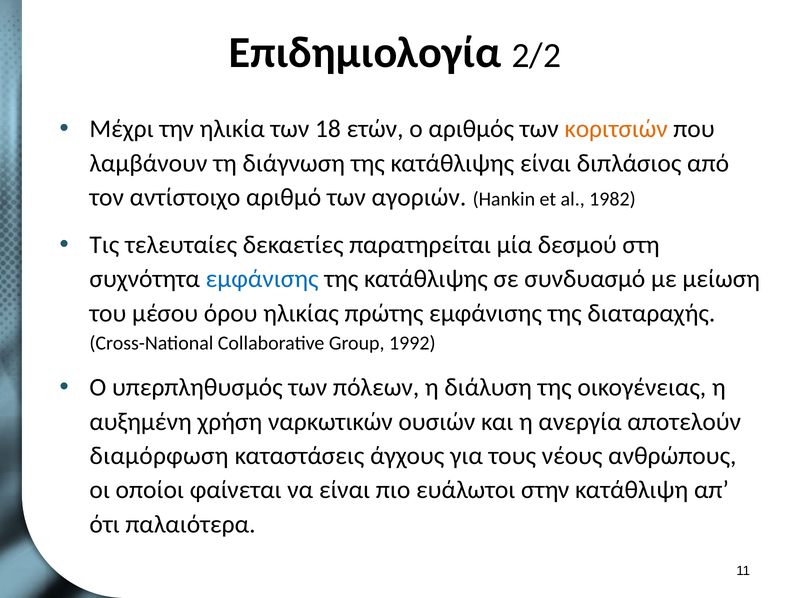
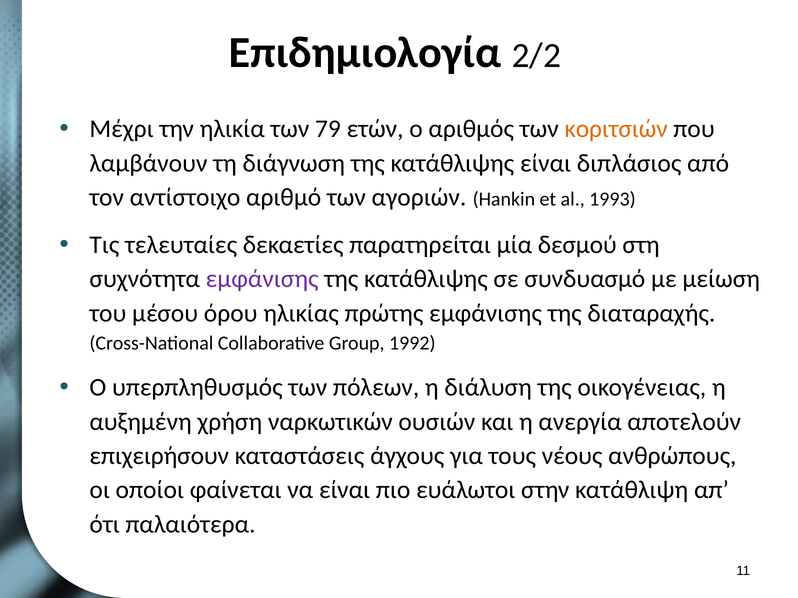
18: 18 -> 79
1982: 1982 -> 1993
εμφάνισης at (262, 279) colour: blue -> purple
διαμόρφωση: διαμόρφωση -> επιχειρήσουν
